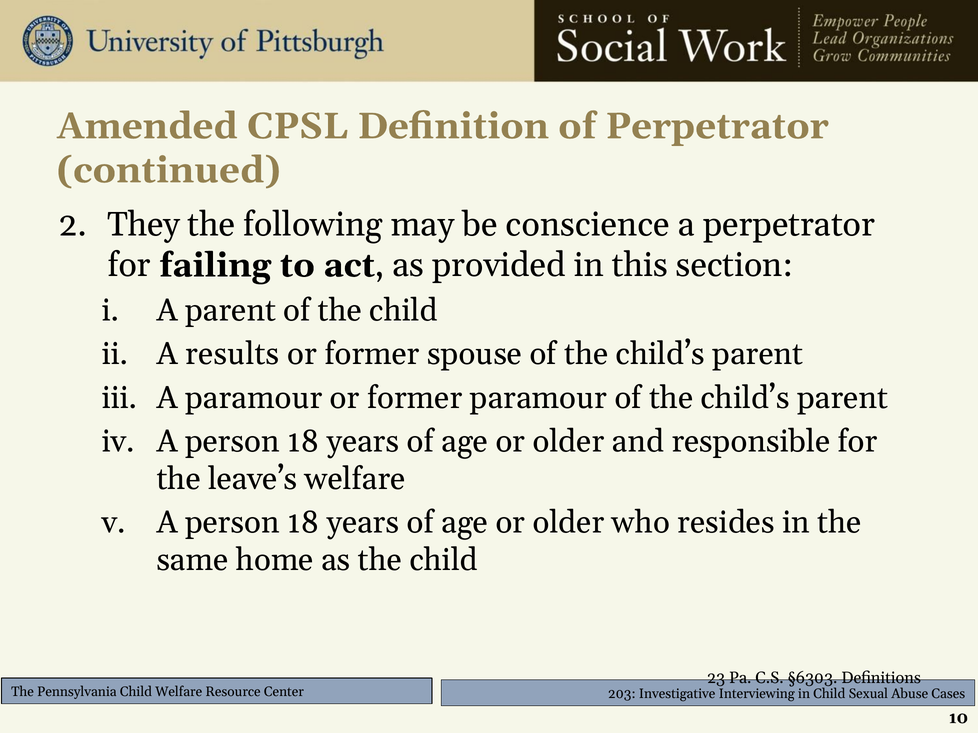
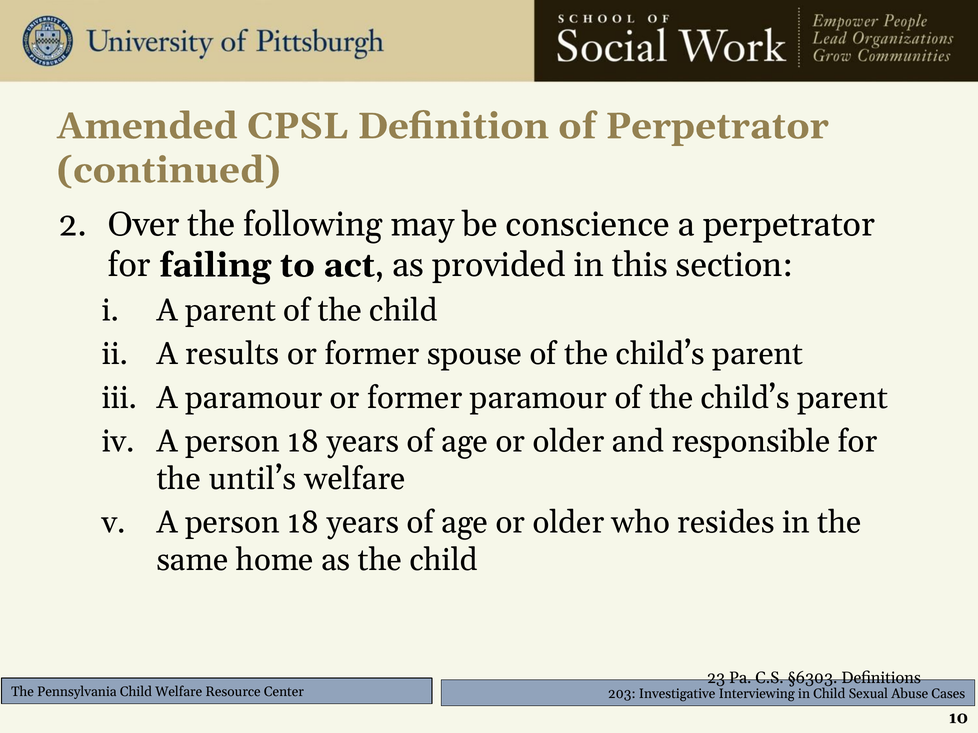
They: They -> Over
leave’s: leave’s -> until’s
